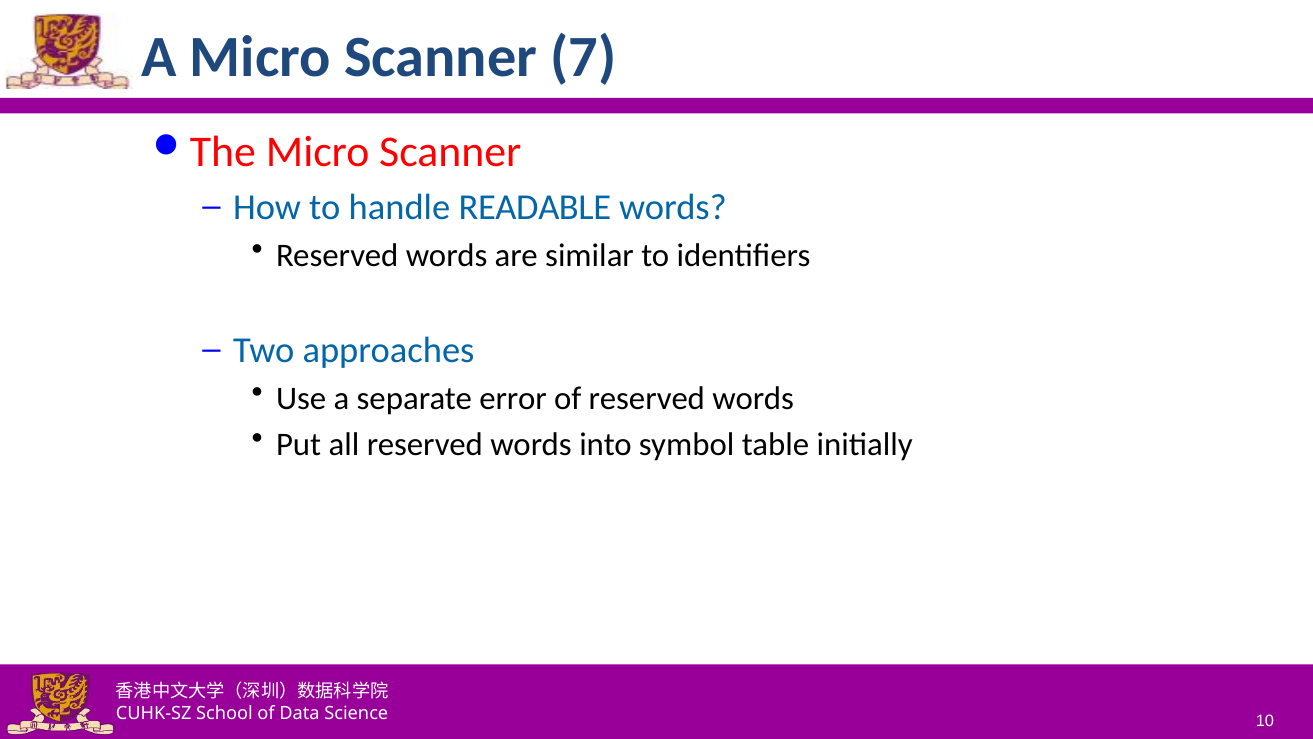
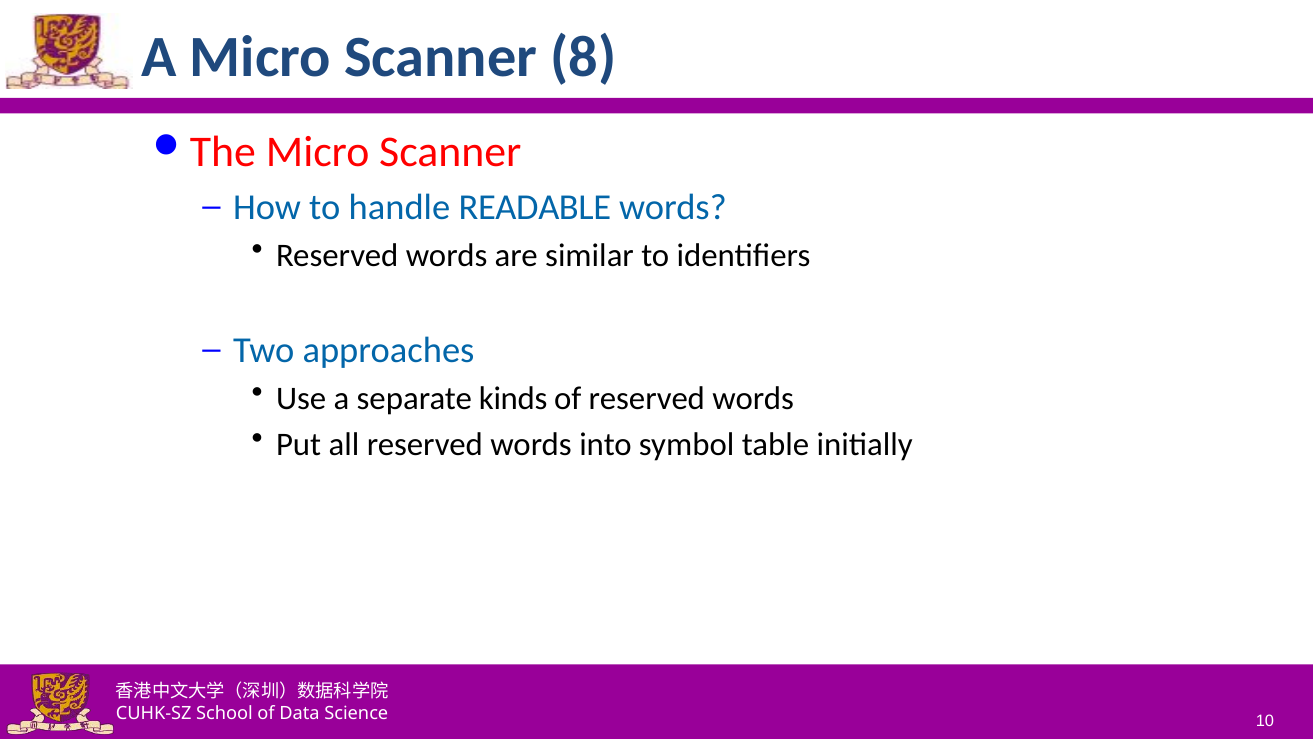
7: 7 -> 8
error: error -> kinds
